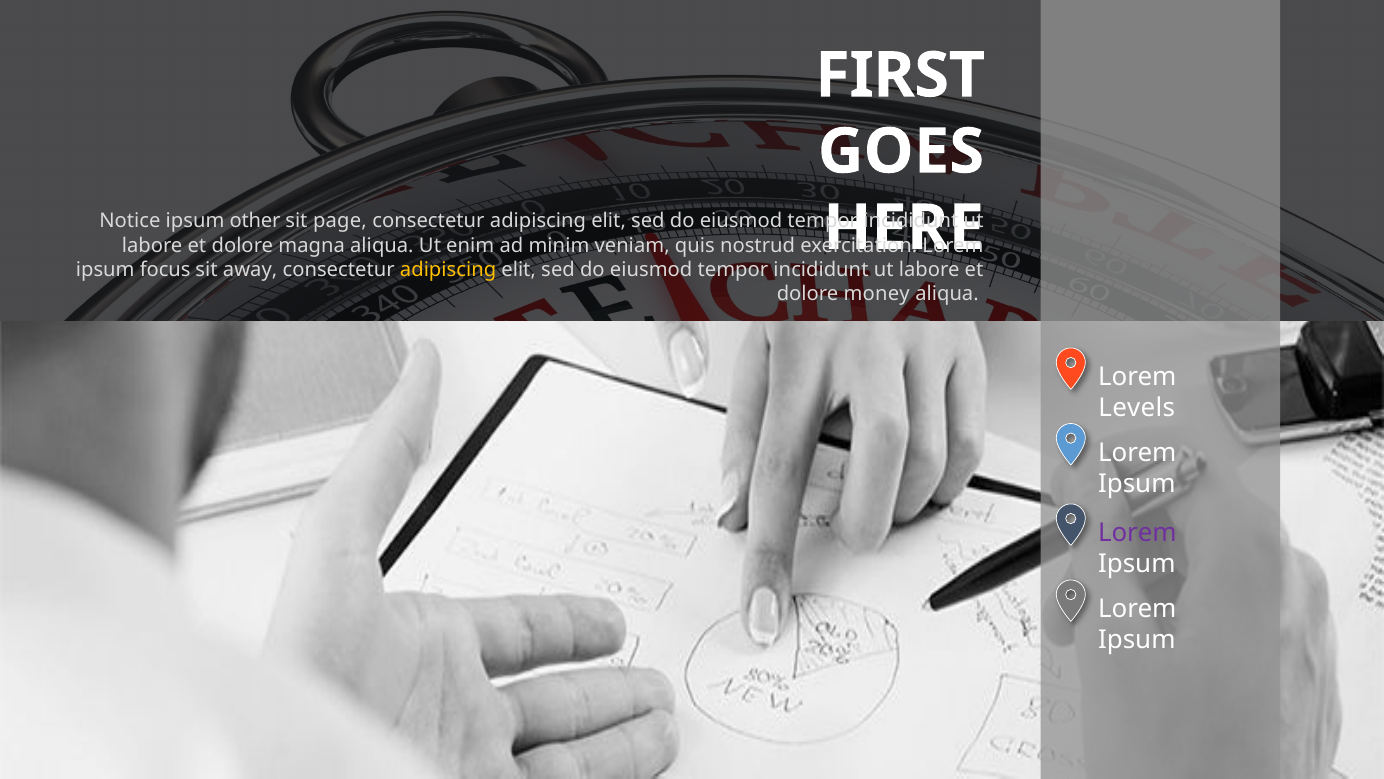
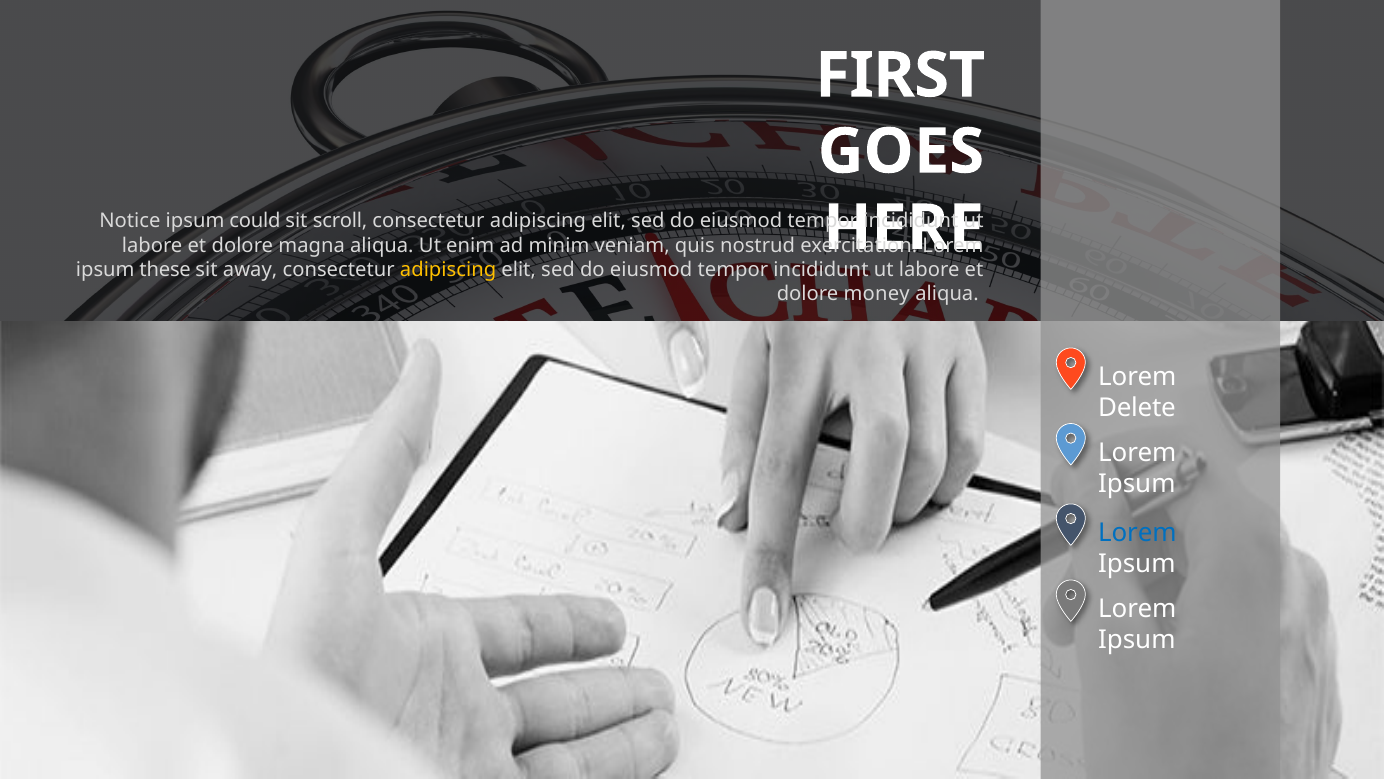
other: other -> could
page: page -> scroll
focus: focus -> these
Levels: Levels -> Delete
Lorem at (1137, 533) colour: purple -> blue
